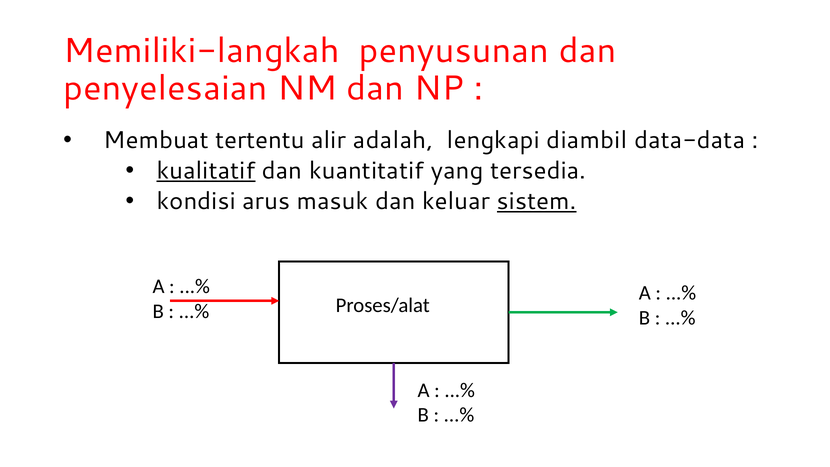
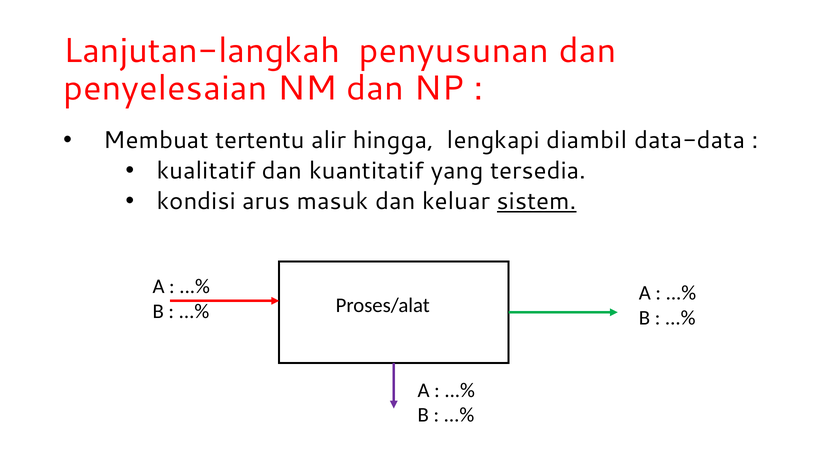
Memiliki-langkah: Memiliki-langkah -> Lanjutan-langkah
adalah: adalah -> hingga
kualitatif underline: present -> none
